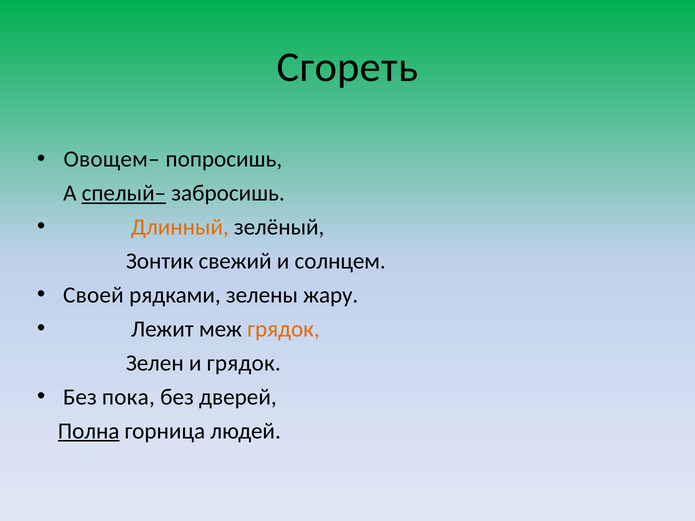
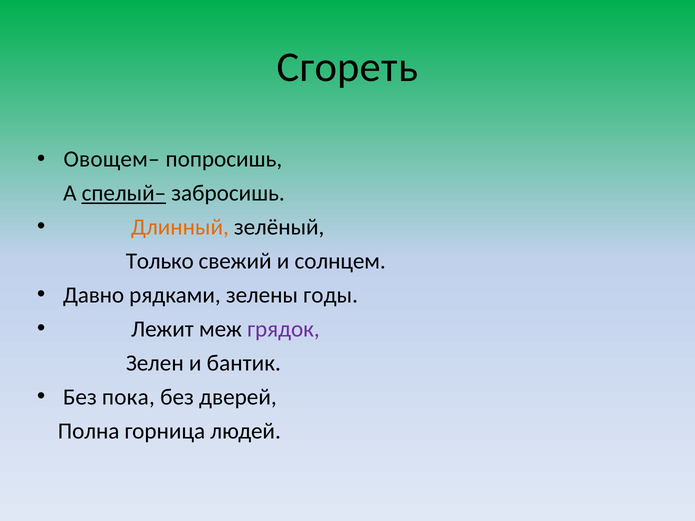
Зонтик: Зонтик -> Только
Своей: Своей -> Давно
жару: жару -> годы
грядок at (283, 329) colour: orange -> purple
и грядок: грядок -> бантик
Полна underline: present -> none
